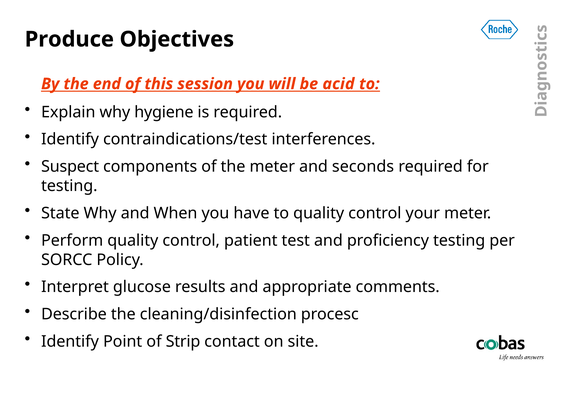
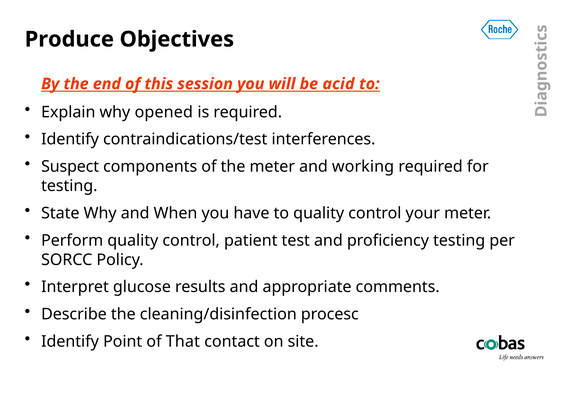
hygiene: hygiene -> opened
seconds: seconds -> working
Strip: Strip -> That
